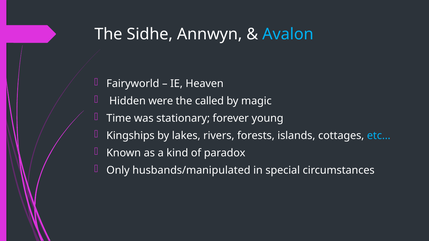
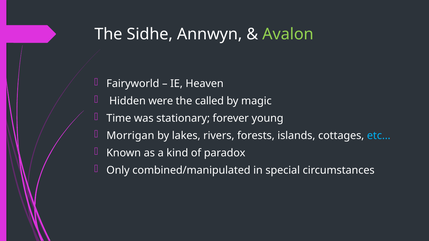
Avalon colour: light blue -> light green
Kingships: Kingships -> Morrigan
husbands/manipulated: husbands/manipulated -> combined/manipulated
